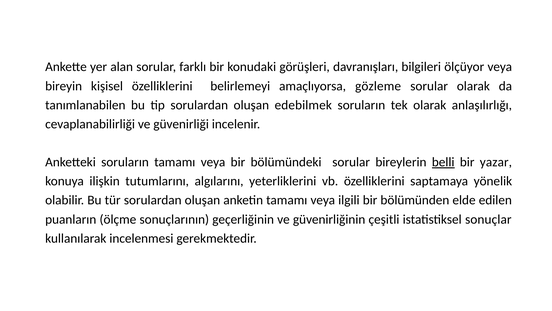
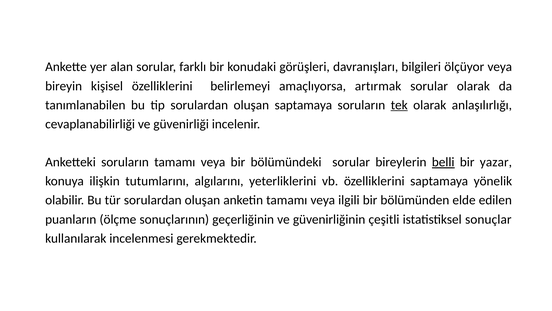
gözleme: gözleme -> artırmak
oluşan edebilmek: edebilmek -> saptamaya
tek underline: none -> present
